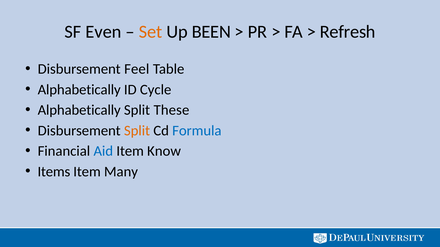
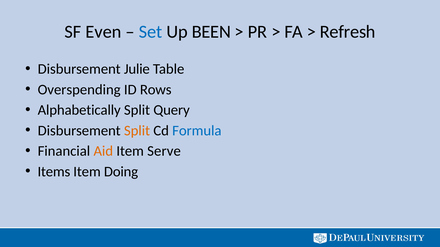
Set colour: orange -> blue
Feel: Feel -> Julie
Alphabetically at (79, 90): Alphabetically -> Overspending
Cycle: Cycle -> Rows
These: These -> Query
Aid colour: blue -> orange
Know: Know -> Serve
Many: Many -> Doing
